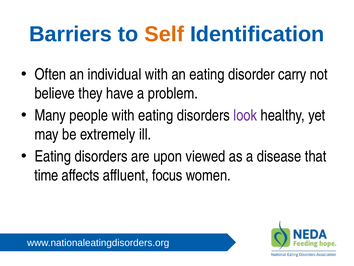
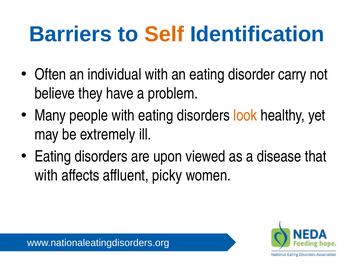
look colour: purple -> orange
time at (46, 175): time -> with
focus: focus -> picky
